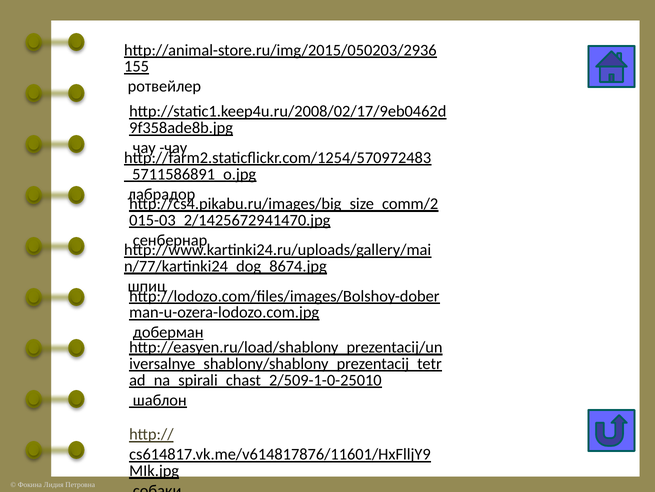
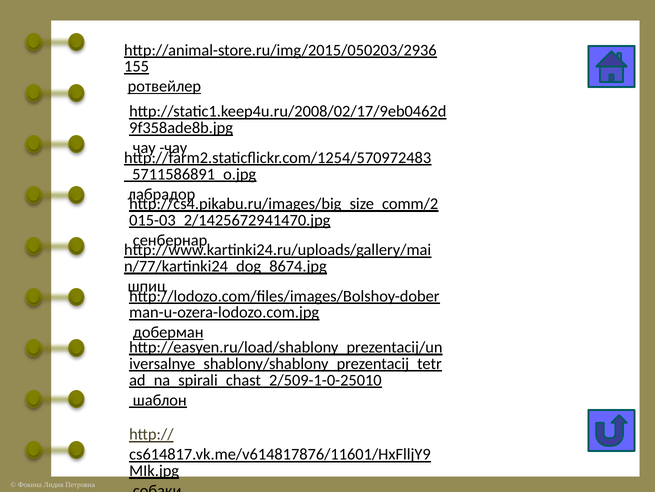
ротвейлер underline: none -> present
